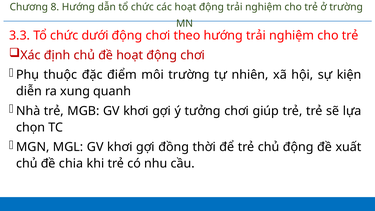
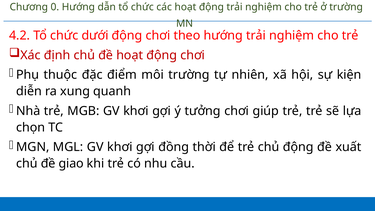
8: 8 -> 0
3.3: 3.3 -> 4.2
chia: chia -> giao
